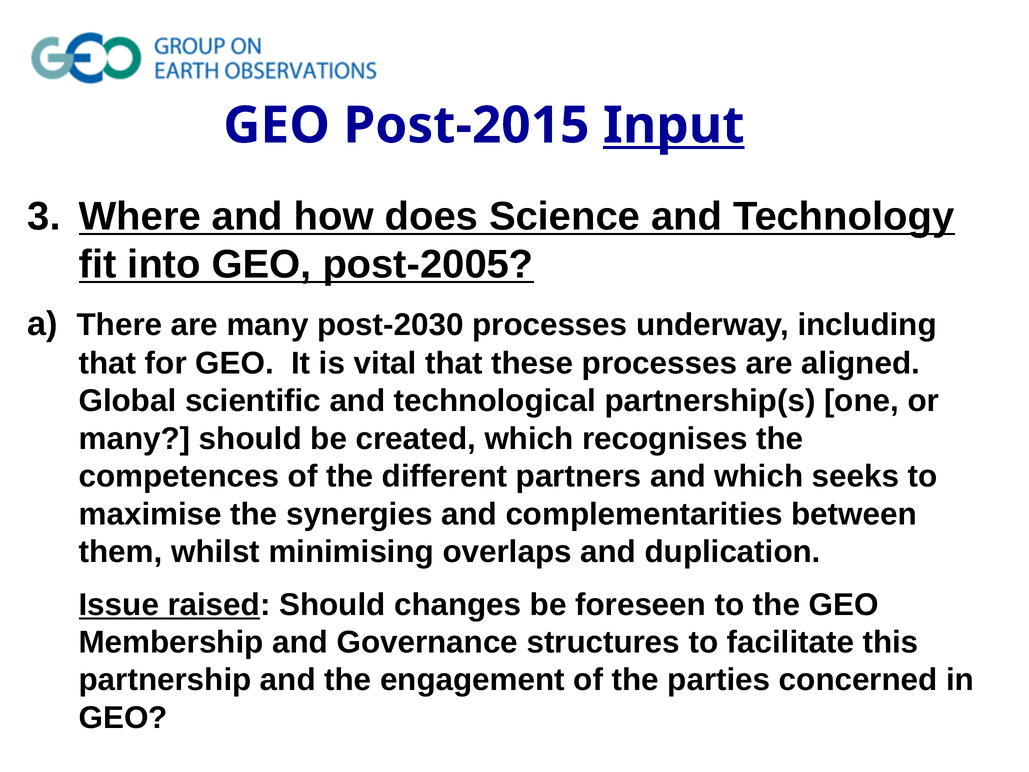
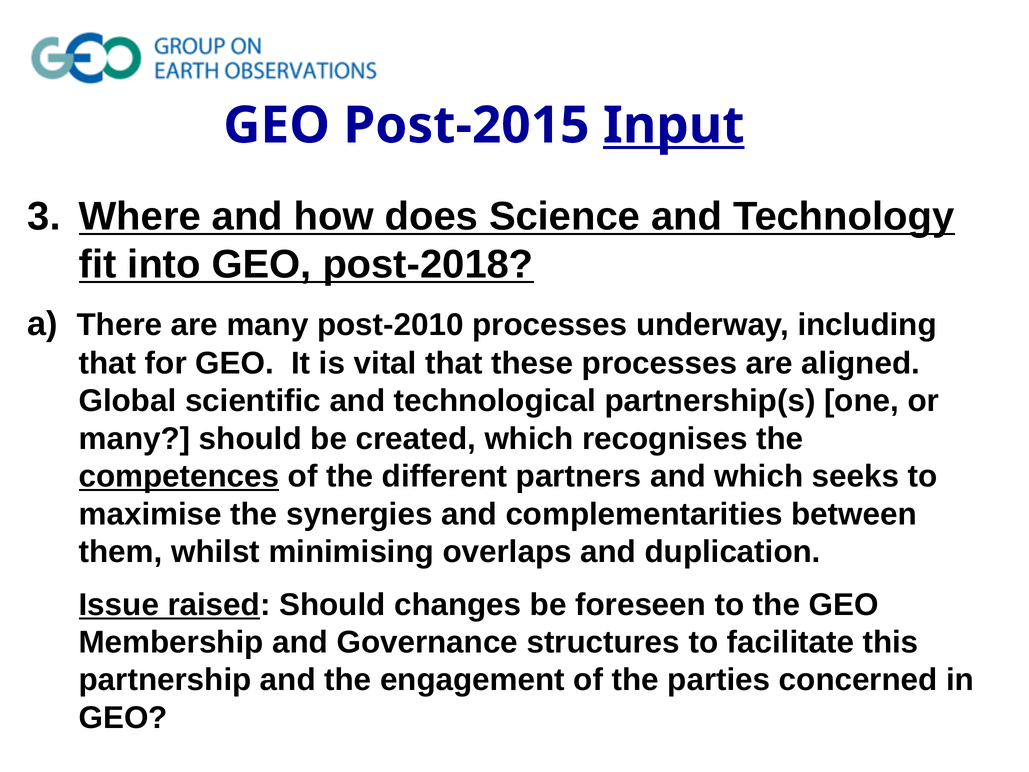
post-2005: post-2005 -> post-2018
post-2030: post-2030 -> post-2010
competences underline: none -> present
